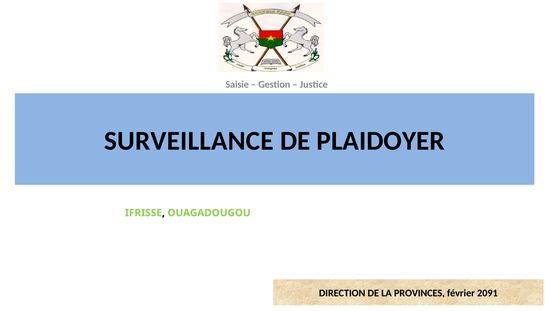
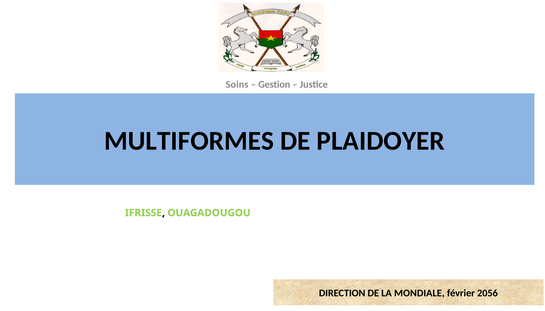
Saisie: Saisie -> Soins
SURVEILLANCE: SURVEILLANCE -> MULTIFORMES
PROVINCES: PROVINCES -> MONDIALE
2091: 2091 -> 2056
